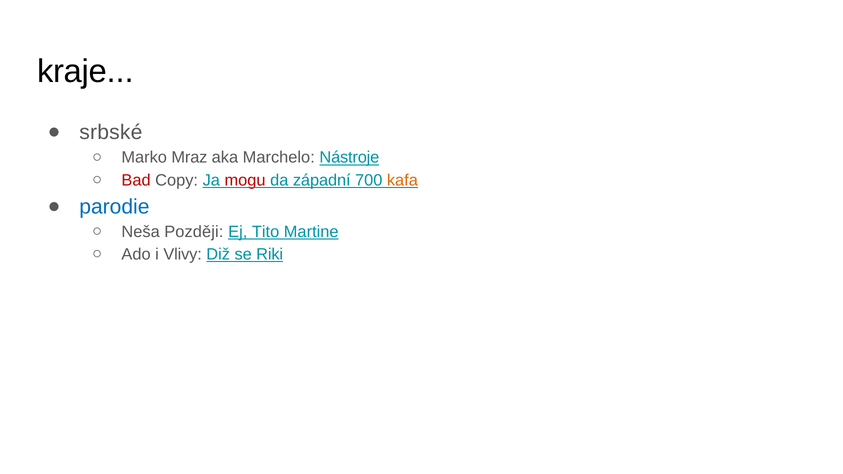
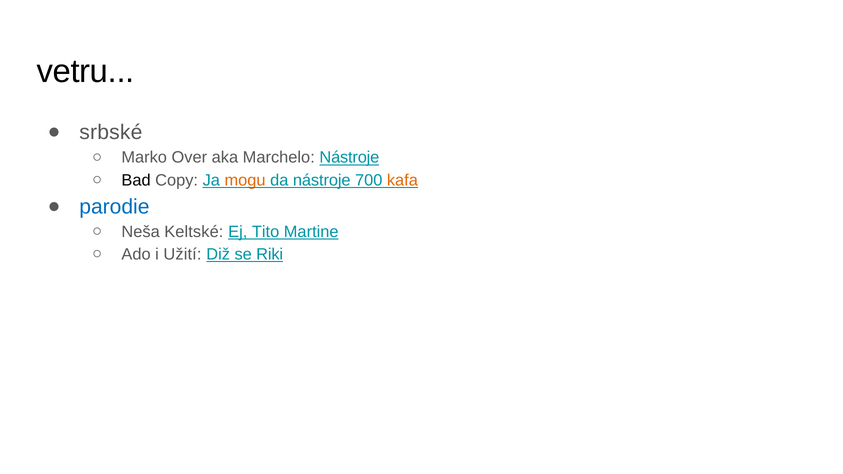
kraje: kraje -> vetru
Mraz: Mraz -> Over
Bad colour: red -> black
mogu colour: red -> orange
da západní: západní -> nástroje
Později: Později -> Keltské
Vlivy: Vlivy -> Užití
